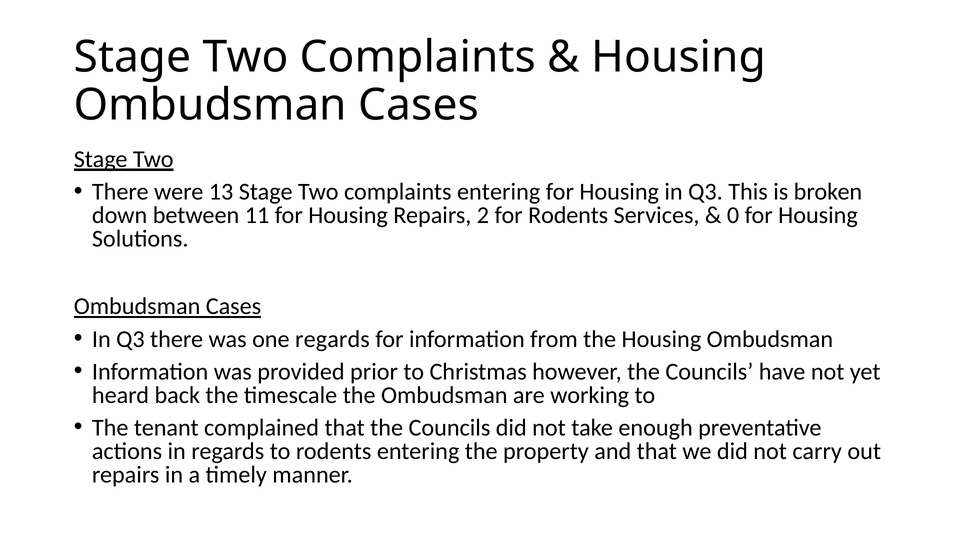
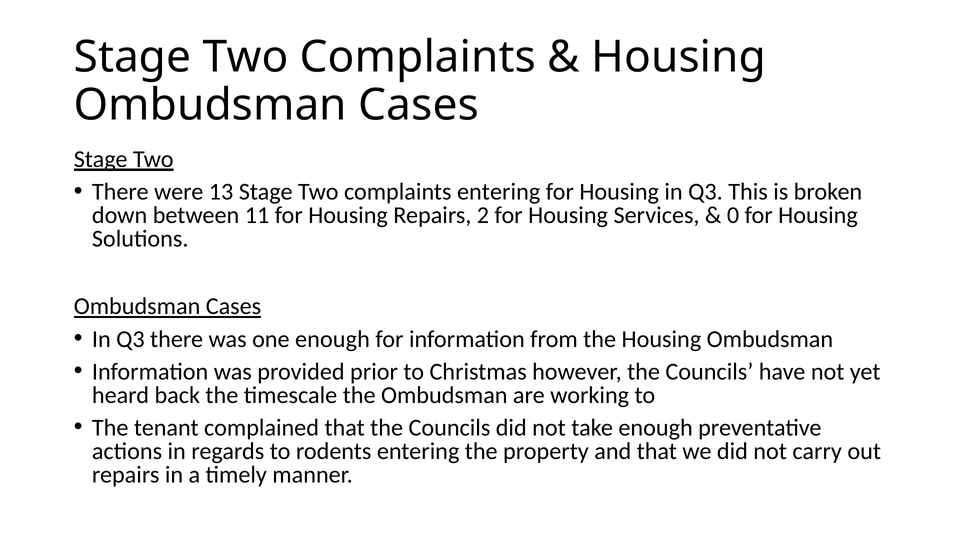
2 for Rodents: Rodents -> Housing
one regards: regards -> enough
